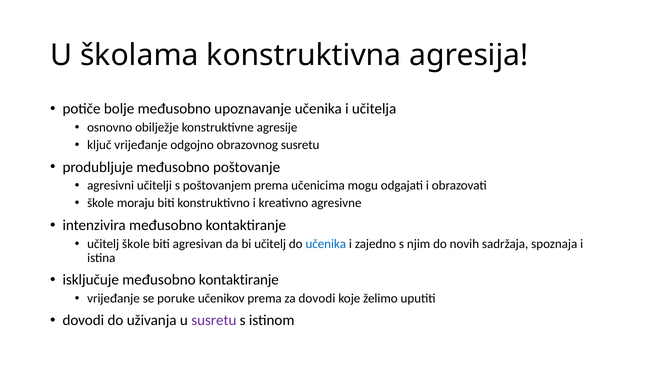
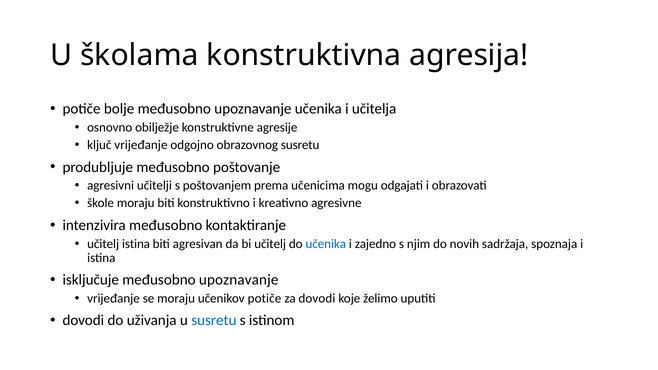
učitelj škole: škole -> istina
isključuje međusobno kontaktiranje: kontaktiranje -> upoznavanje
se poruke: poruke -> moraju
učenikov prema: prema -> potiče
susretu at (214, 321) colour: purple -> blue
